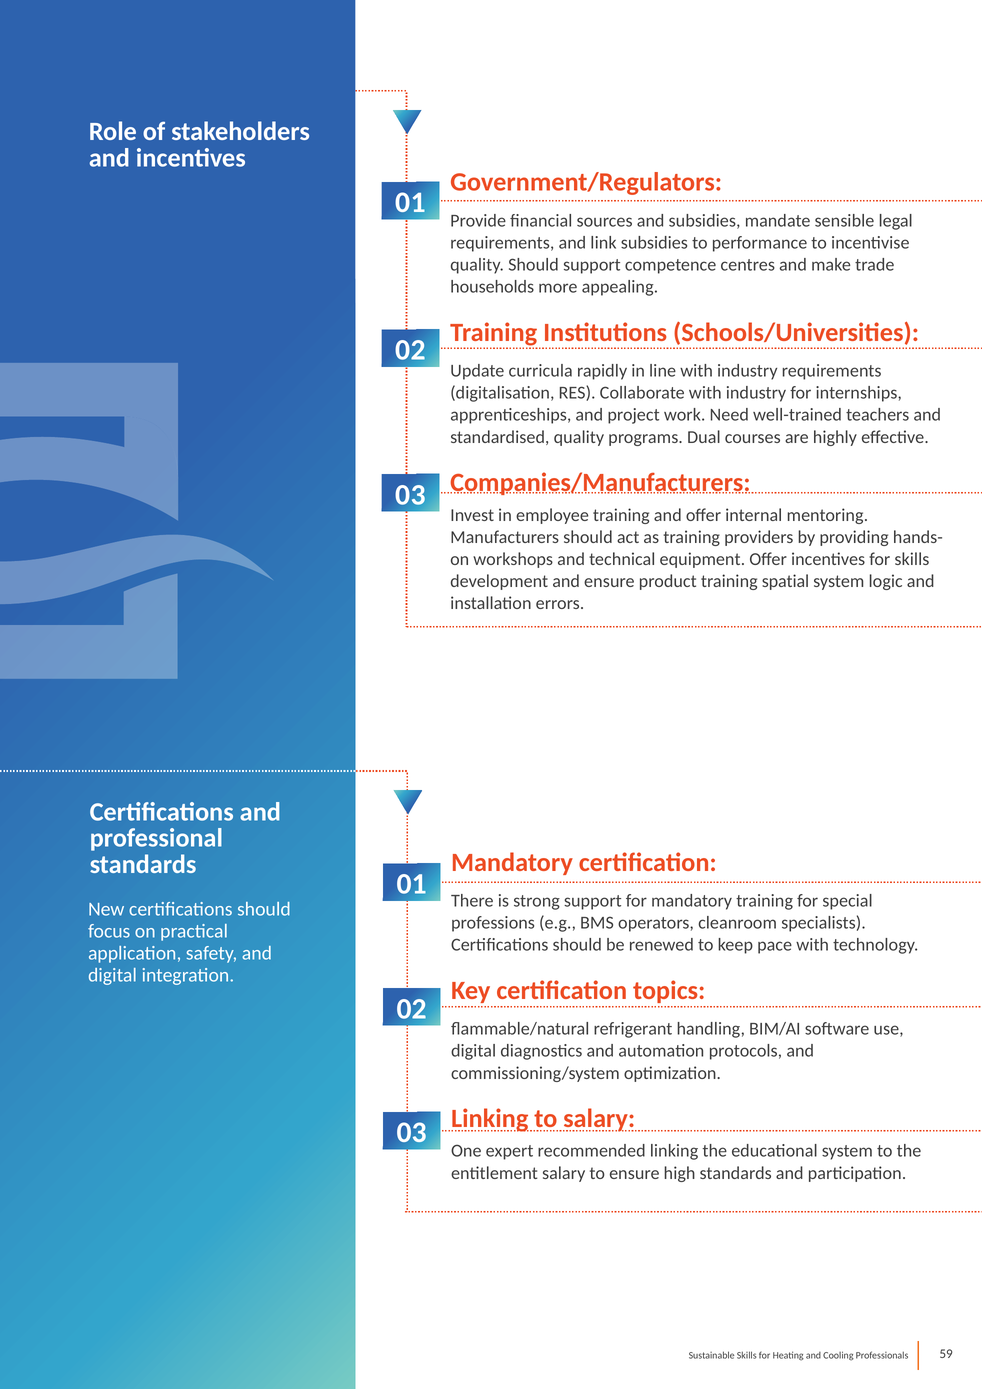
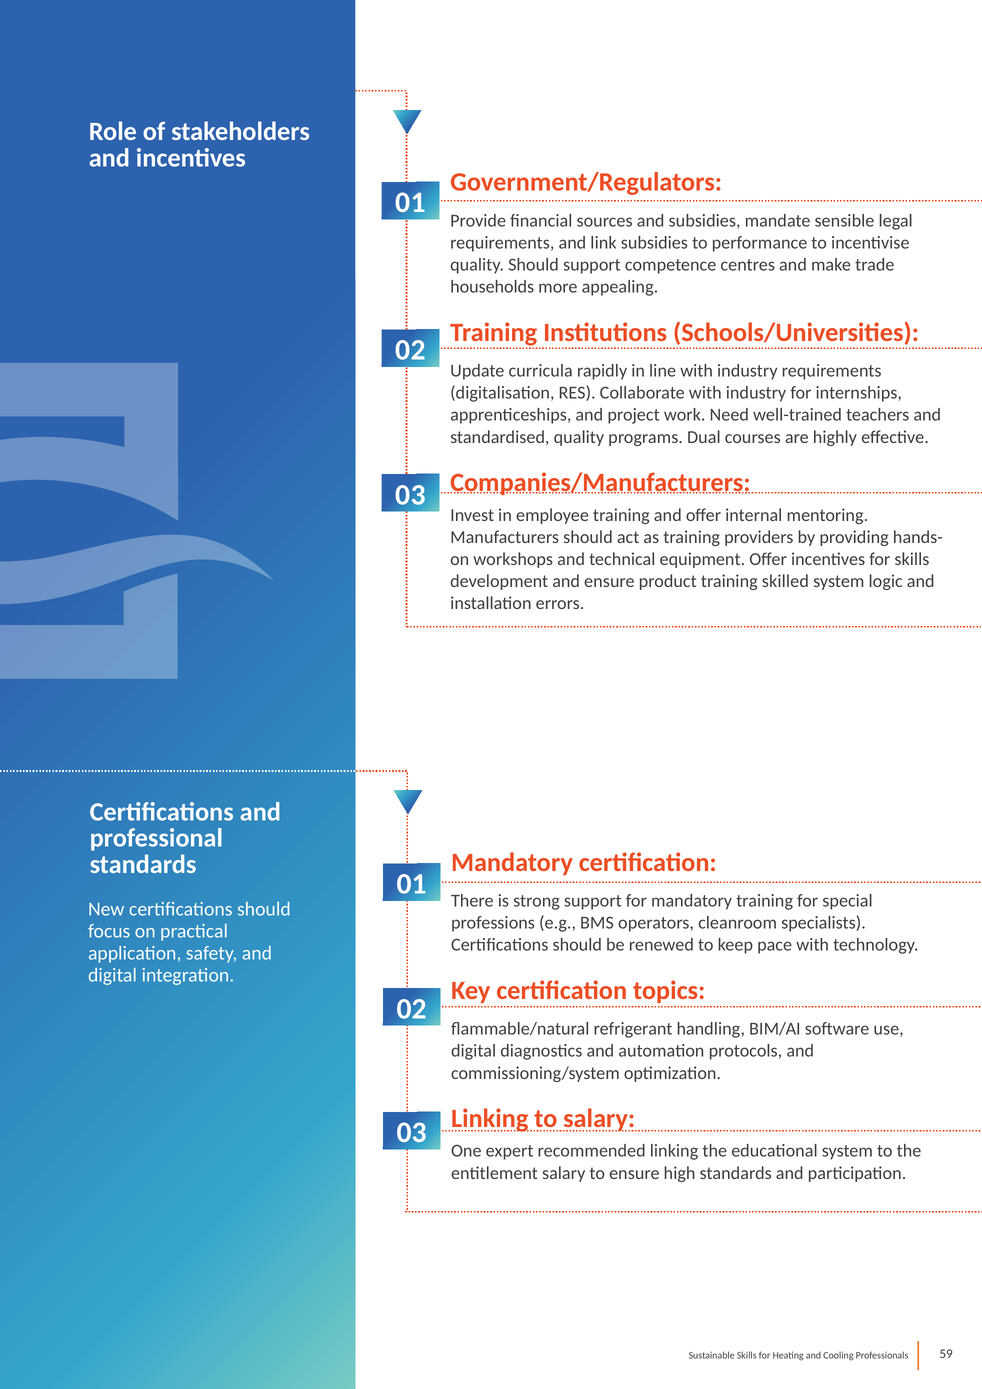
spatial: spatial -> skilled
